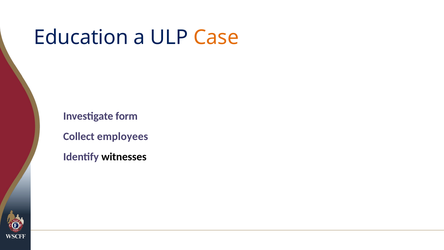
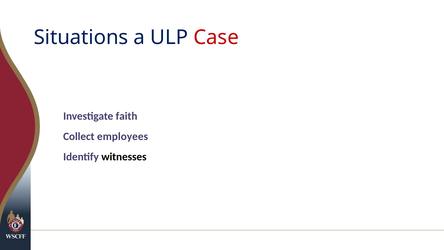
Education: Education -> Situations
Case colour: orange -> red
form: form -> faith
